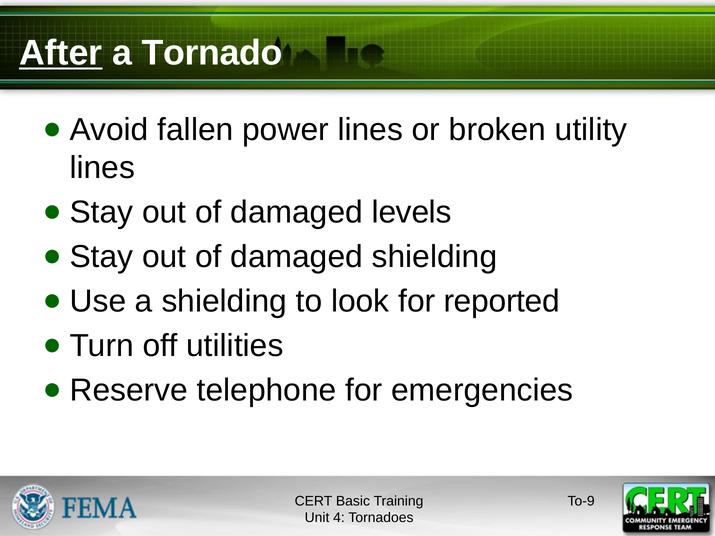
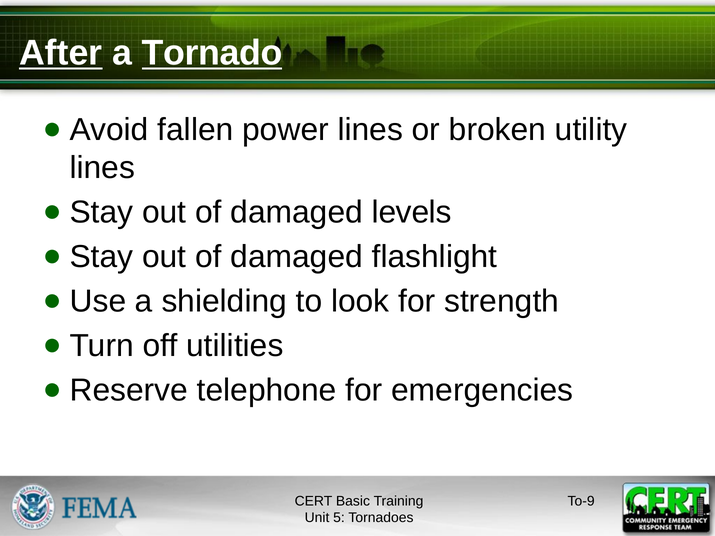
Tornado underline: none -> present
damaged shielding: shielding -> flashlight
reported: reported -> strength
4: 4 -> 5
